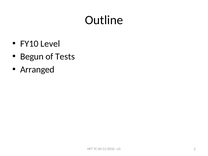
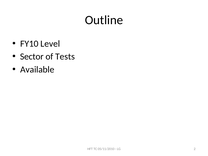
Begun: Begun -> Sector
Arranged: Arranged -> Available
